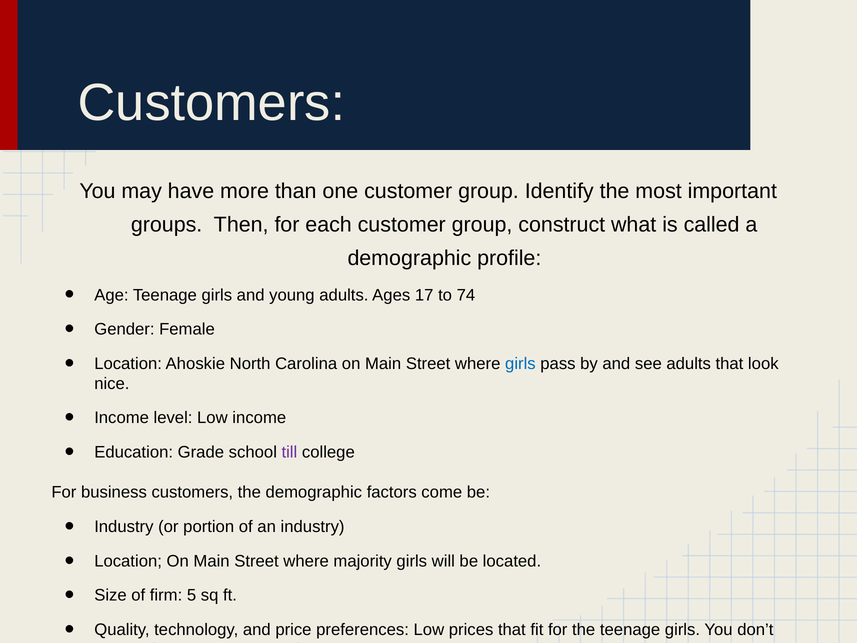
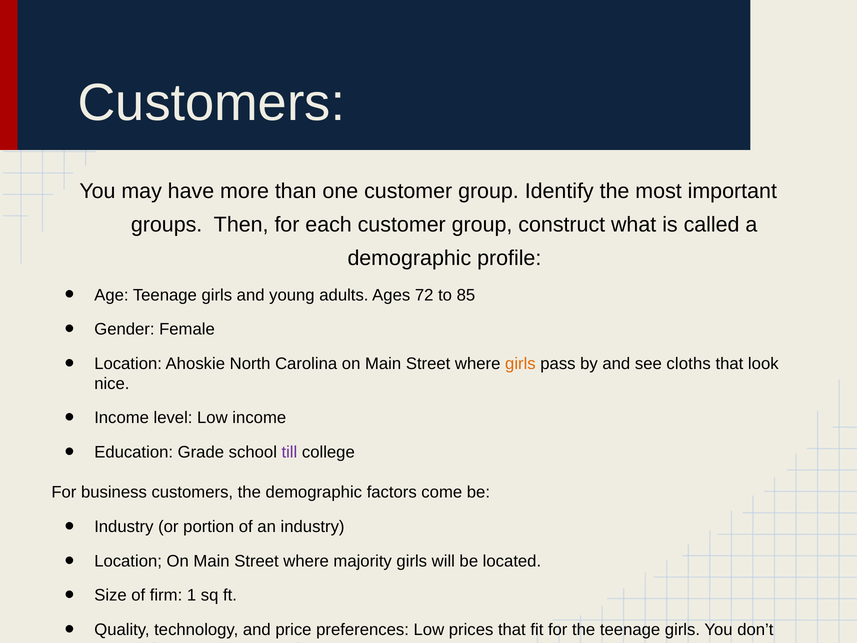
17: 17 -> 72
74: 74 -> 85
girls at (520, 363) colour: blue -> orange
see adults: adults -> cloths
5: 5 -> 1
